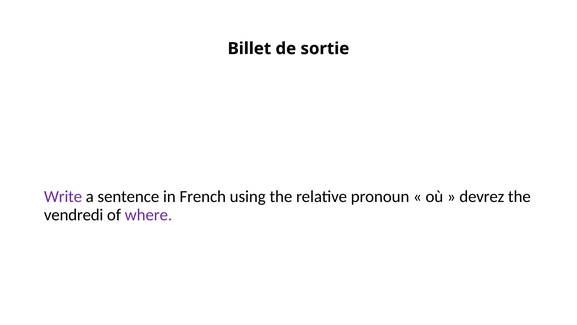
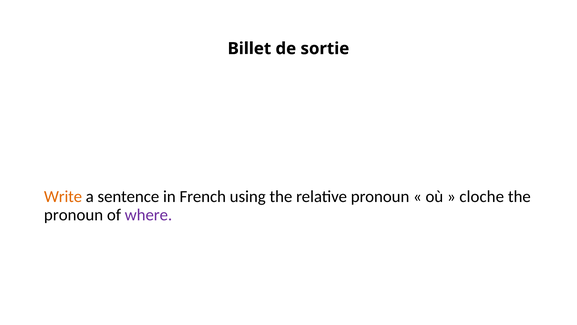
Write colour: purple -> orange
devrez: devrez -> cloche
vendredi at (74, 215): vendredi -> pronoun
